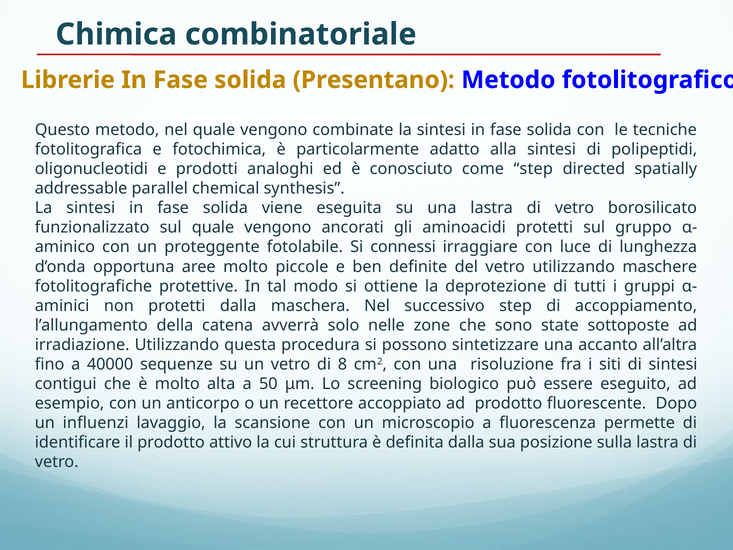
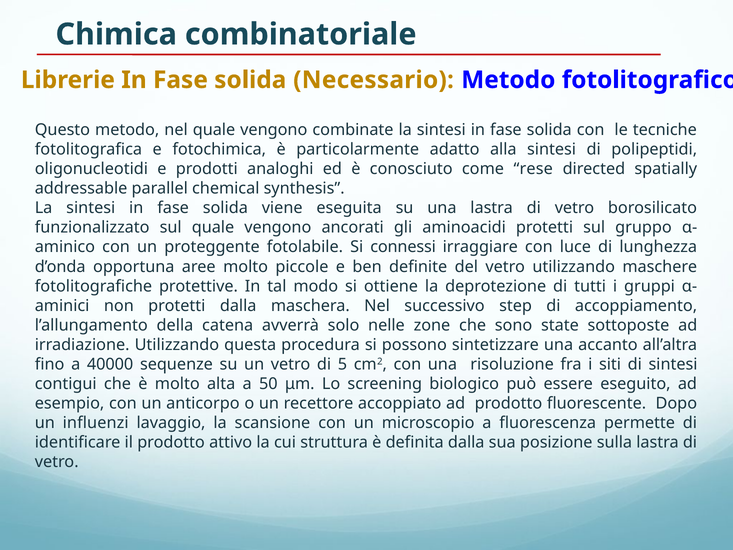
Presentano: Presentano -> Necessario
come step: step -> rese
8: 8 -> 5
